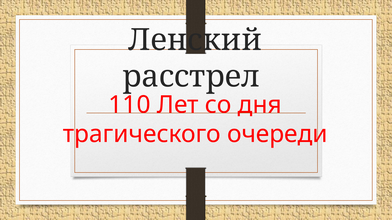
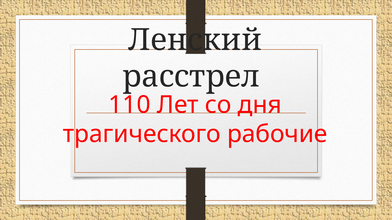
очереди: очереди -> рабочие
